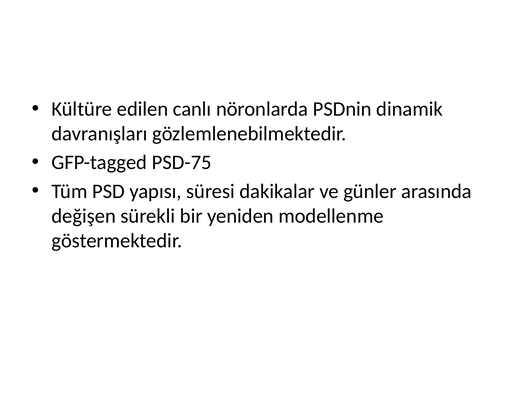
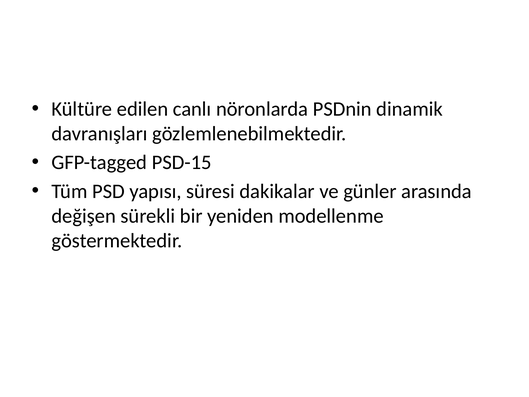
PSD-75: PSD-75 -> PSD-15
